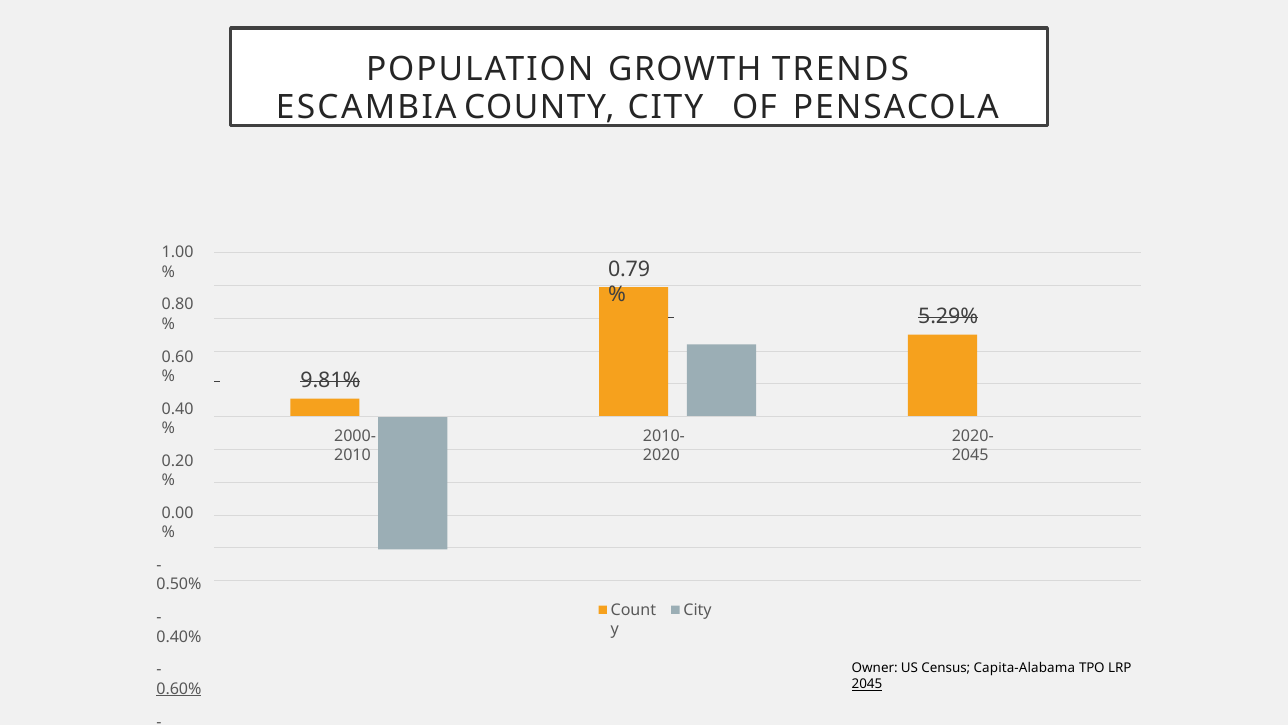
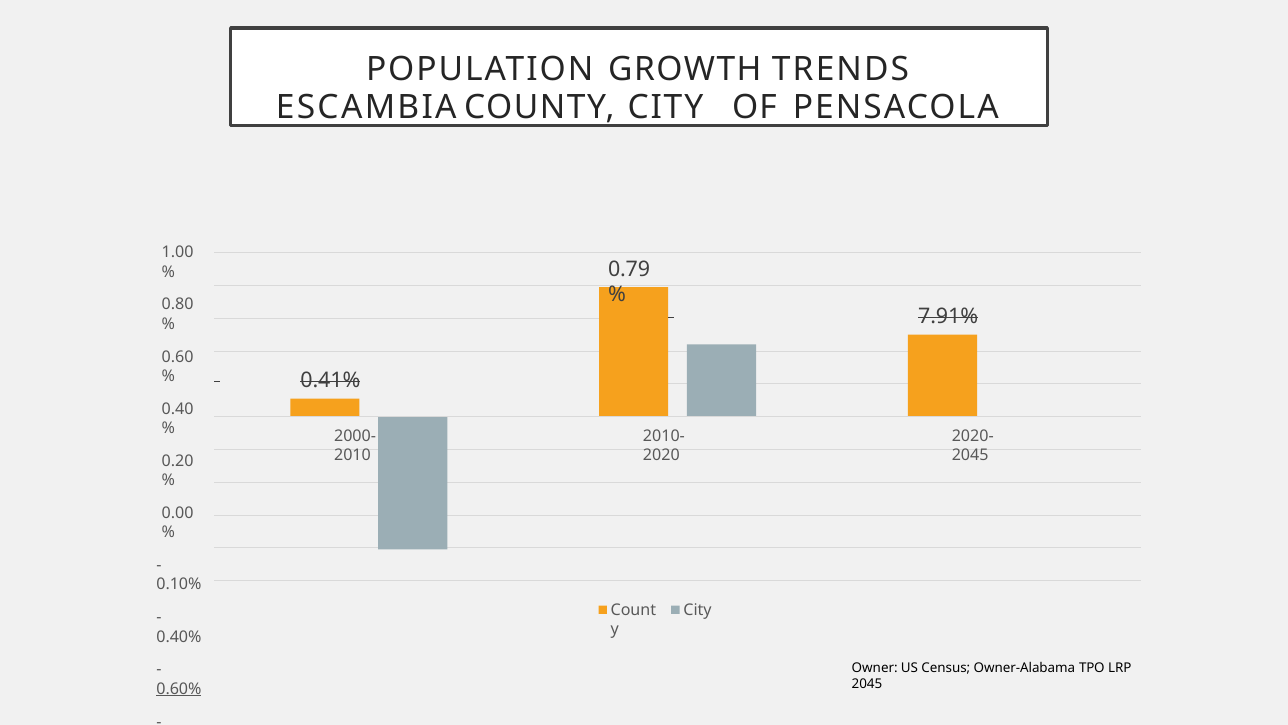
5.29%: 5.29% -> 7.91%
9.81%: 9.81% -> 0.41%
0.50%: 0.50% -> 0.10%
Capita-Alabama: Capita-Alabama -> Owner-Alabama
2045 at (867, 684) underline: present -> none
